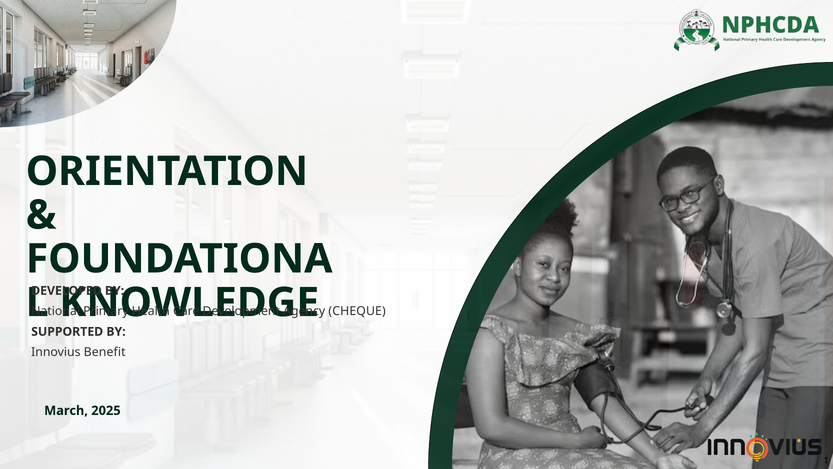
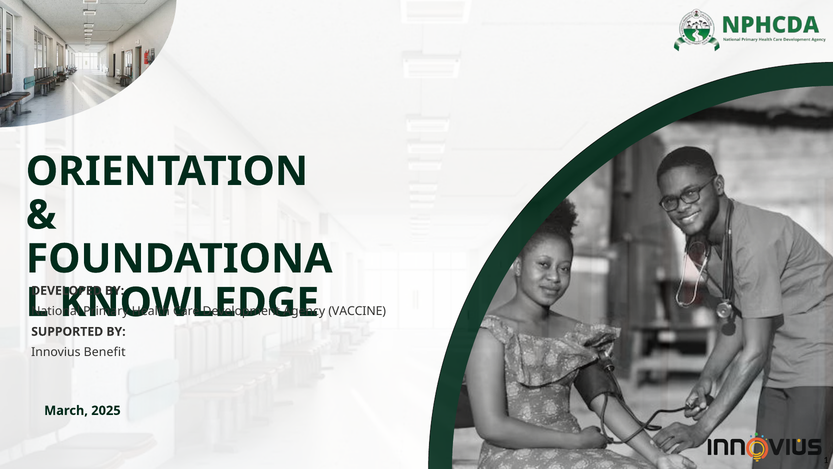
CHEQUE: CHEQUE -> VACCINE
